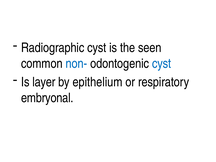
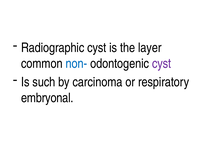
seen: seen -> layer
cyst at (162, 64) colour: blue -> purple
layer: layer -> such
epithelium: epithelium -> carcinoma
